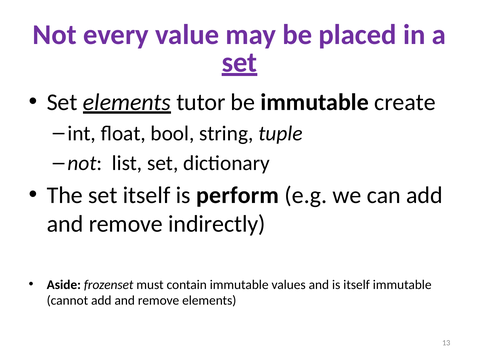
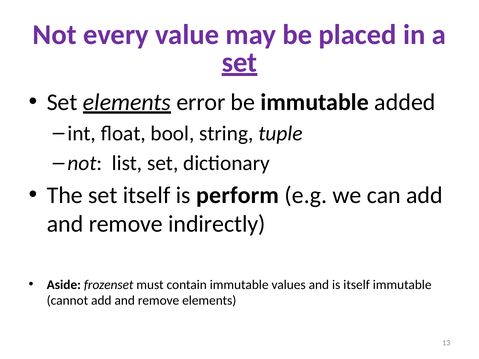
tutor: tutor -> error
create: create -> added
